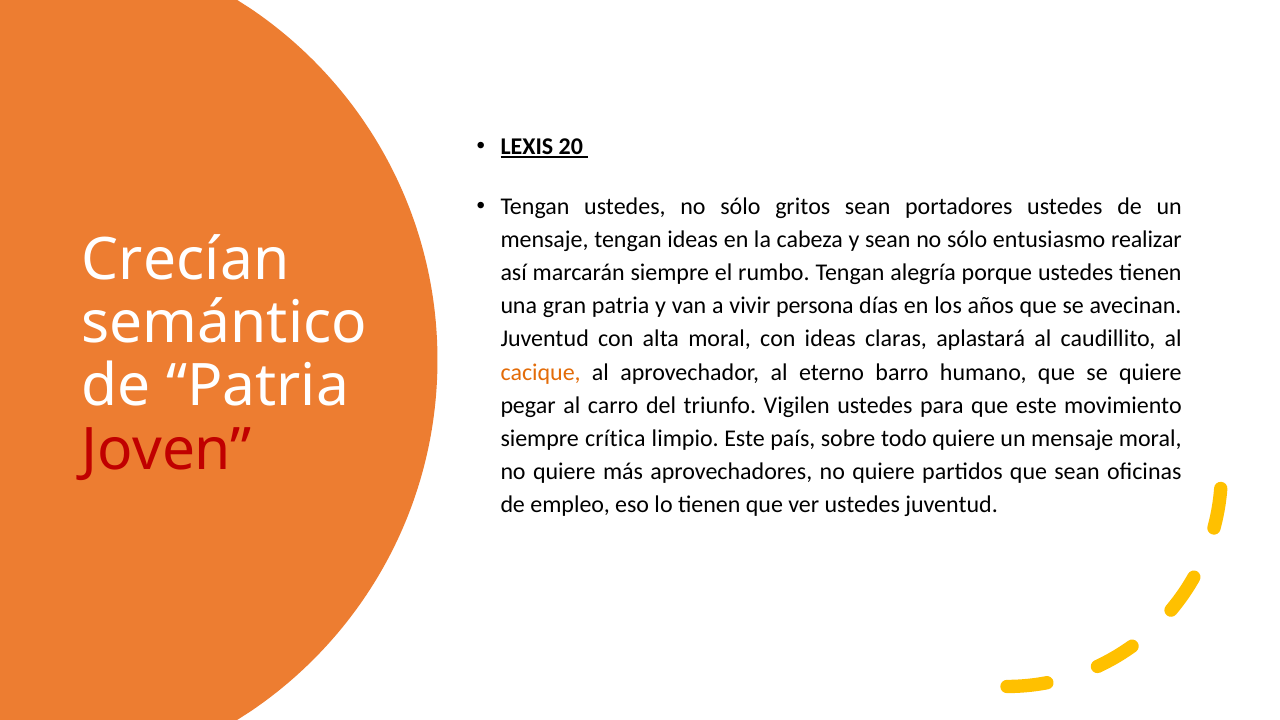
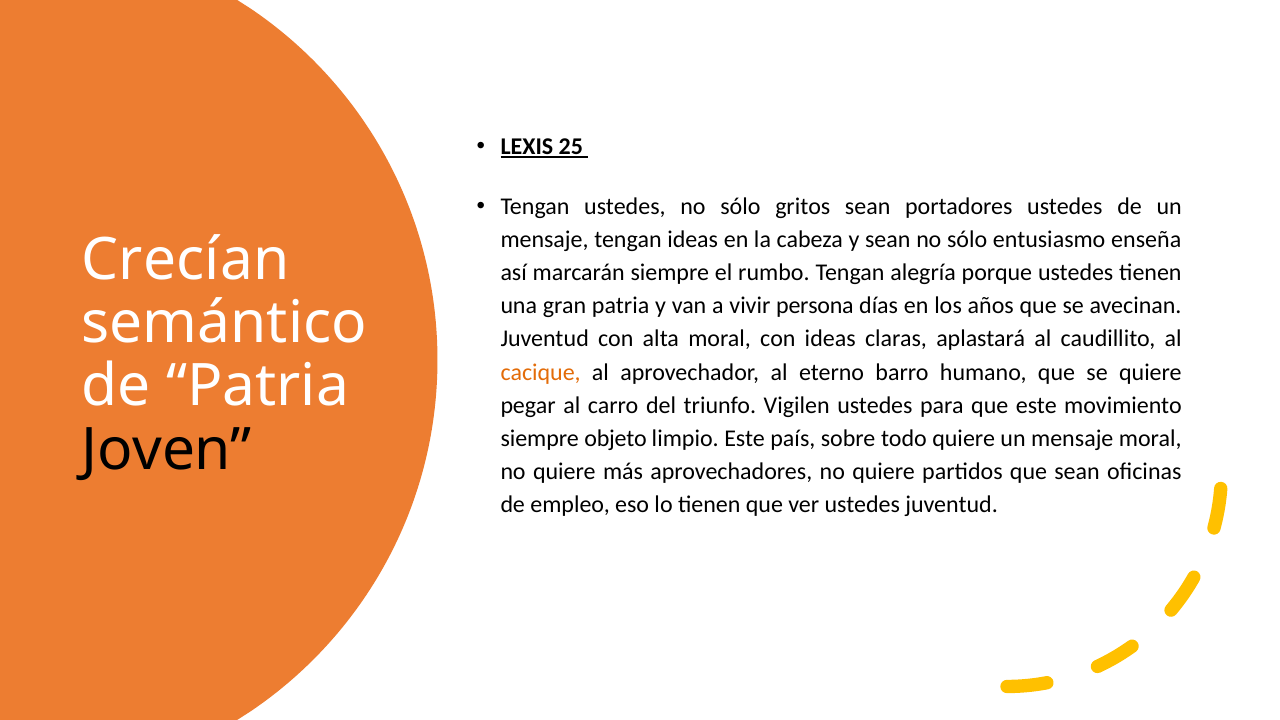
20: 20 -> 25
realizar: realizar -> enseña
crítica: crítica -> objeto
Joven colour: red -> black
